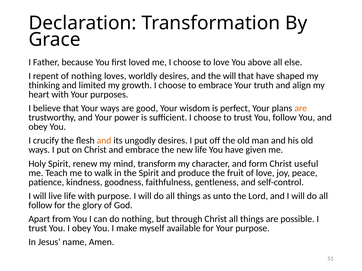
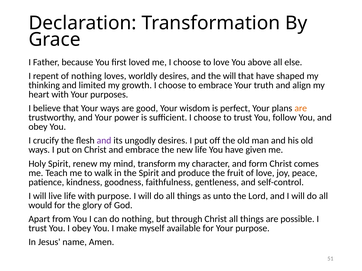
and at (104, 141) colour: orange -> purple
useful: useful -> comes
follow at (40, 206): follow -> would
